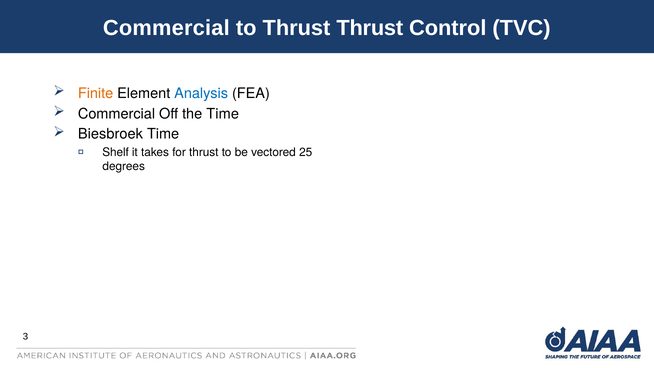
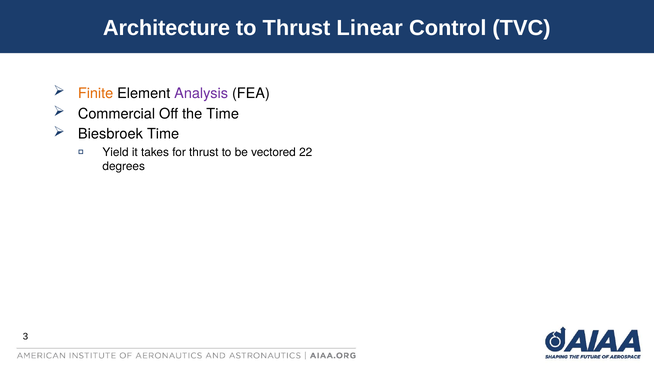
Commercial at (166, 28): Commercial -> Architecture
Thrust Thrust: Thrust -> Linear
Analysis colour: blue -> purple
Shelf: Shelf -> Yield
25: 25 -> 22
